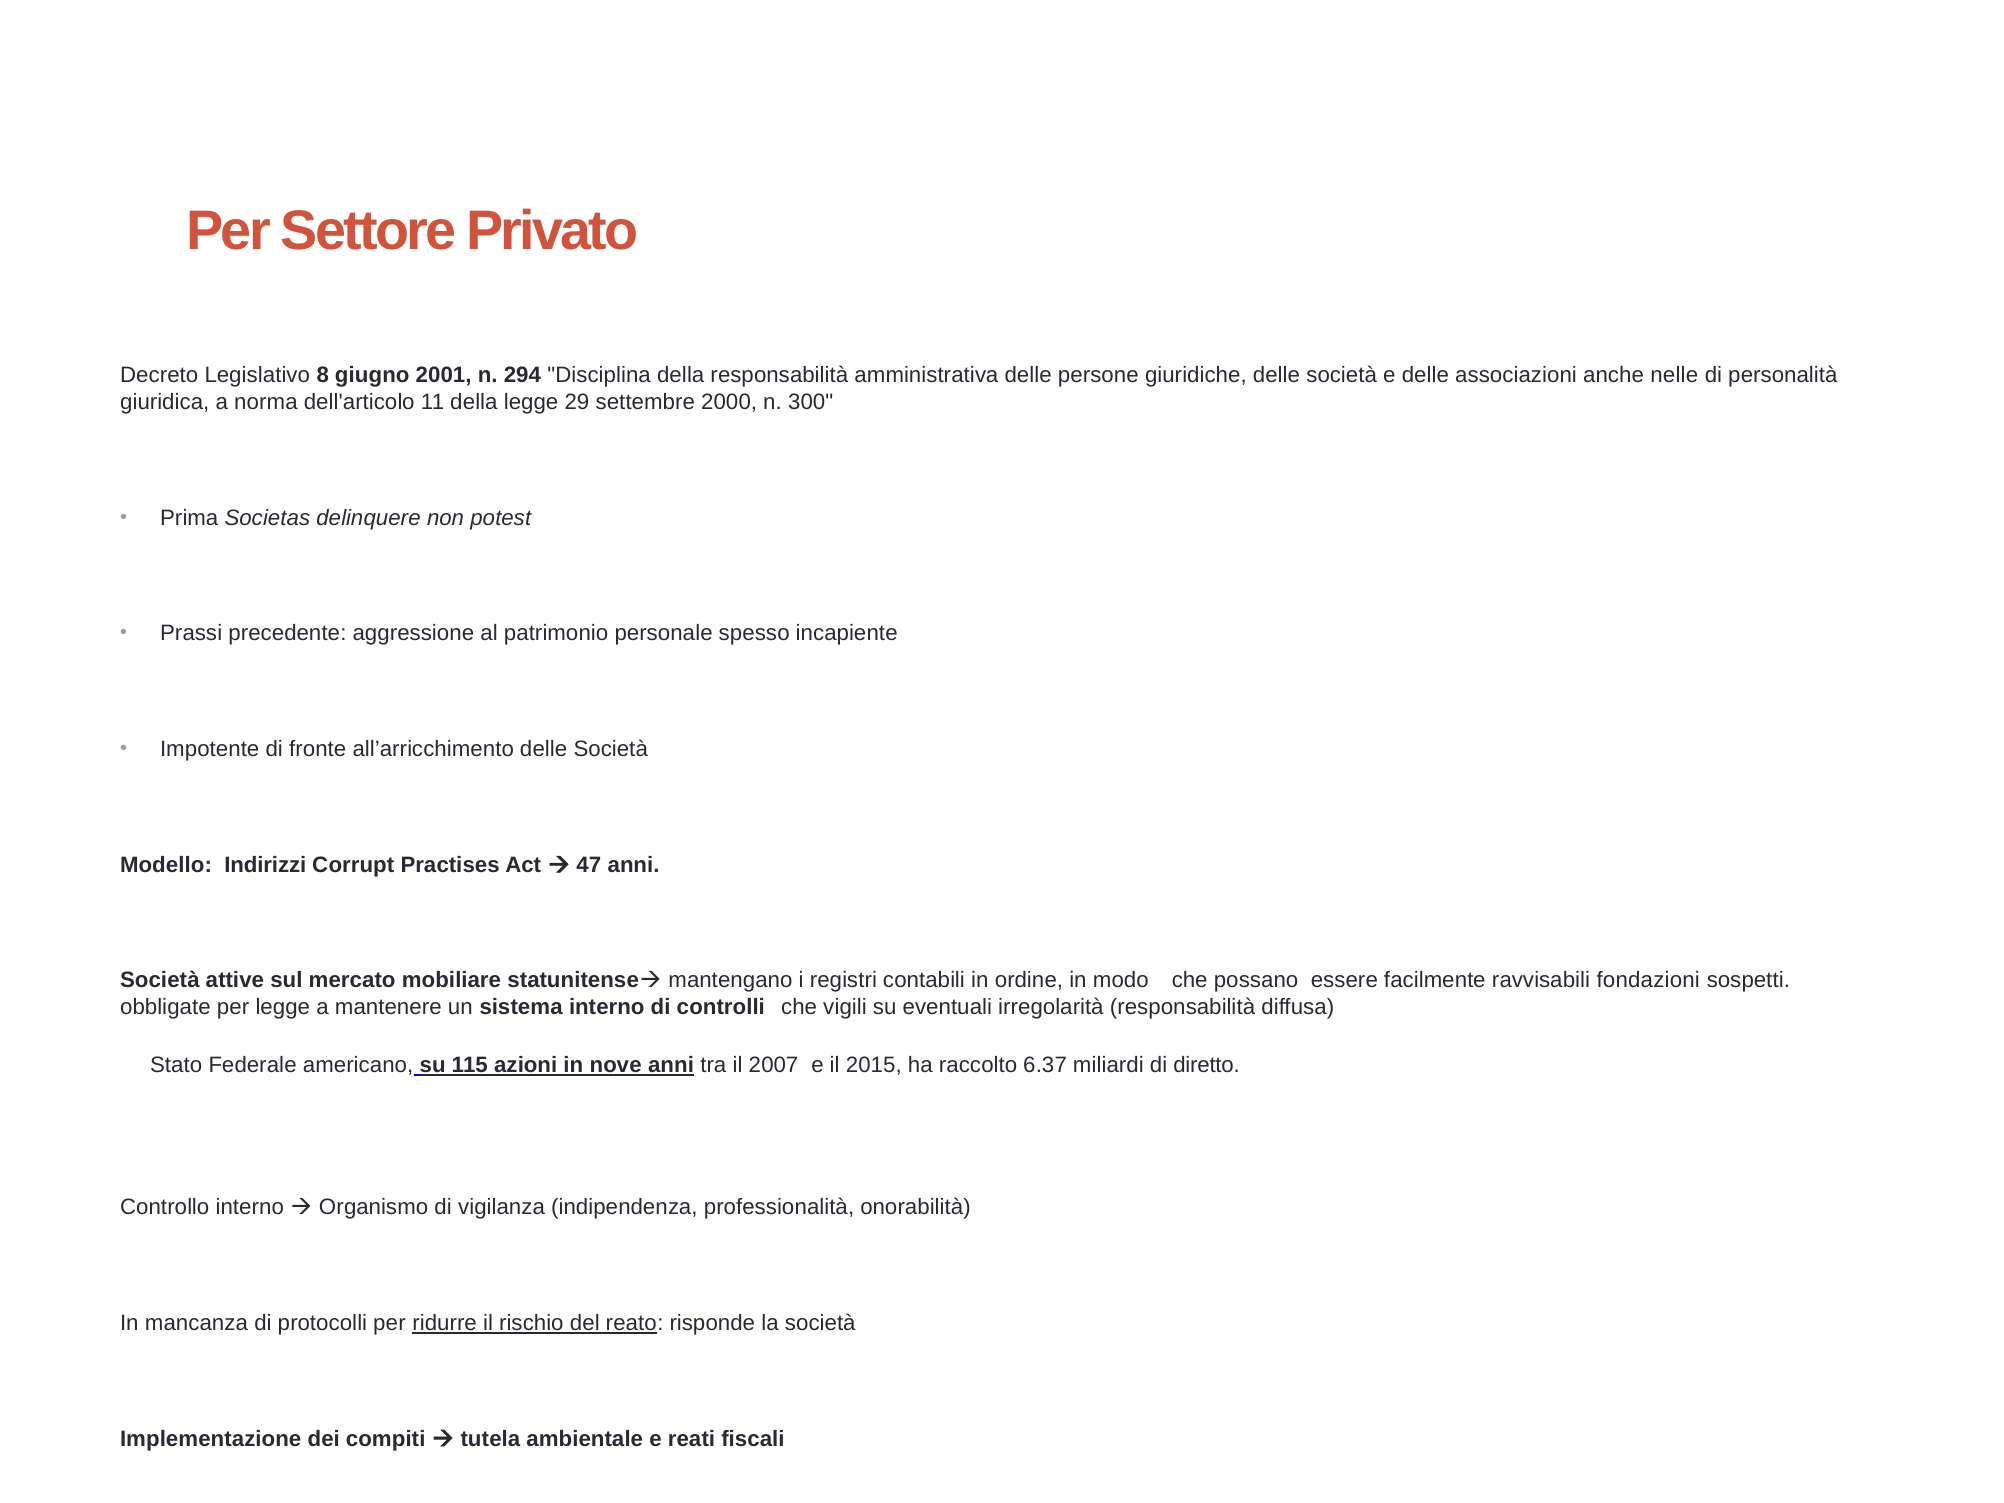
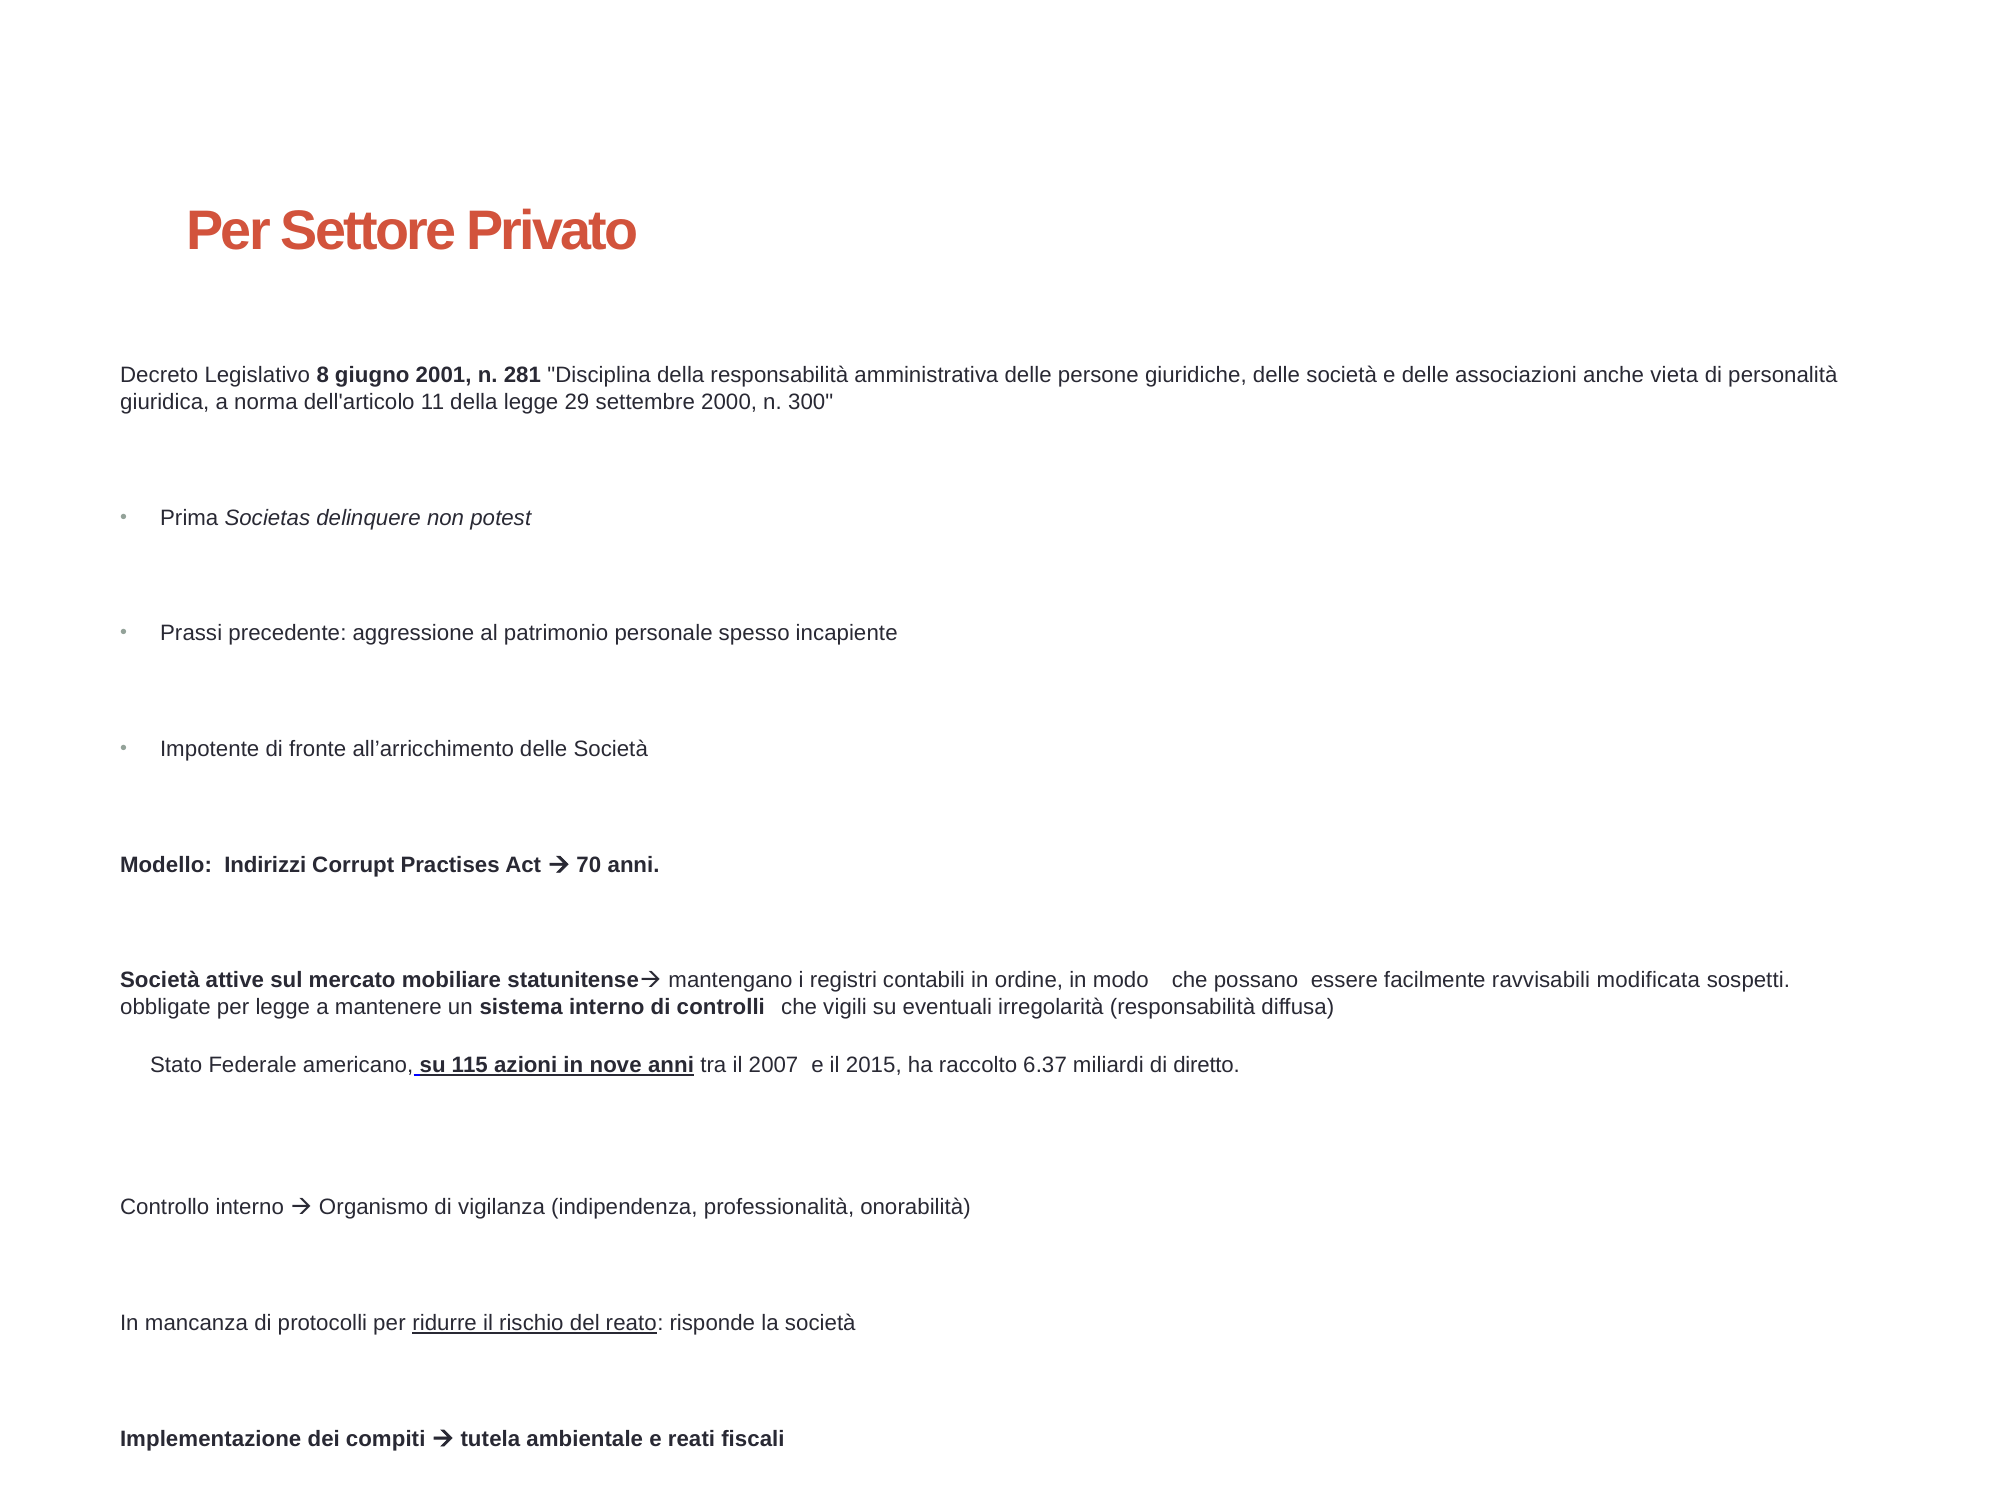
294: 294 -> 281
nelle: nelle -> vieta
47: 47 -> 70
fondazioni: fondazioni -> modificata
